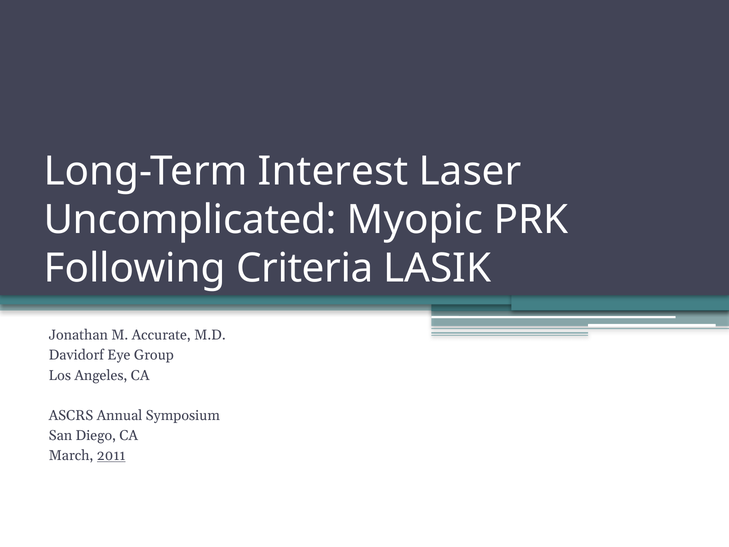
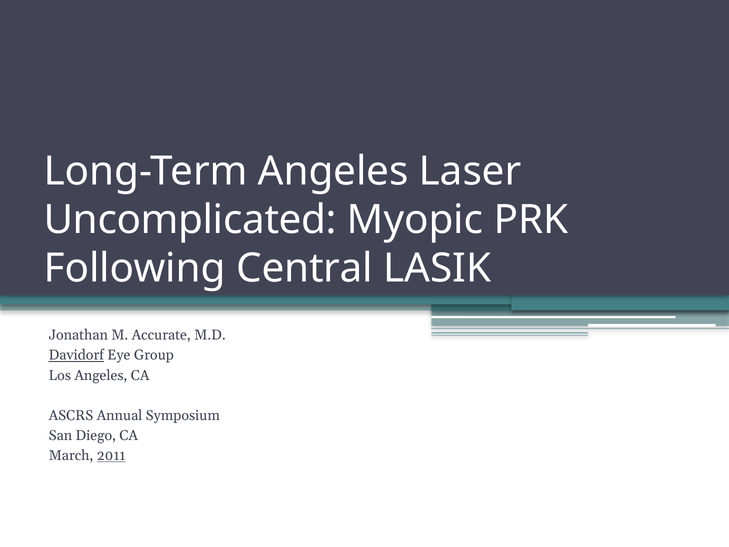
Long-Term Interest: Interest -> Angeles
Criteria: Criteria -> Central
Davidorf underline: none -> present
